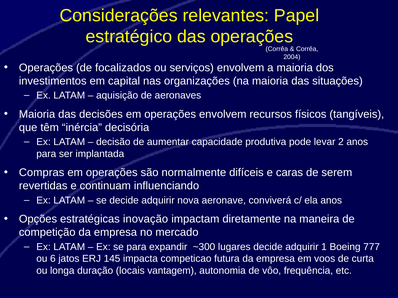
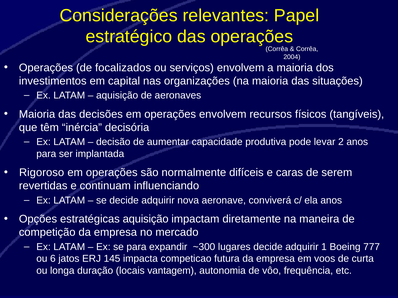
Compras: Compras -> Rigoroso
estratégicas inovação: inovação -> aquisição
